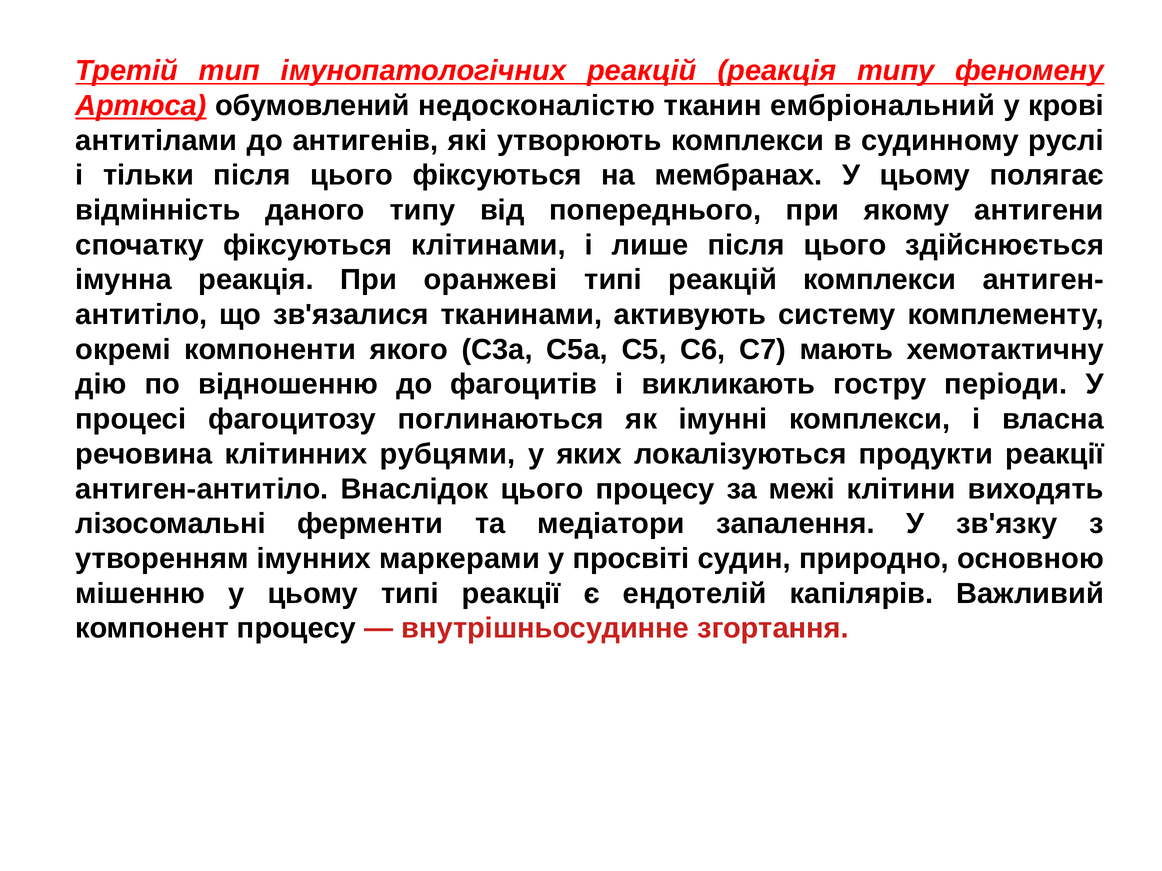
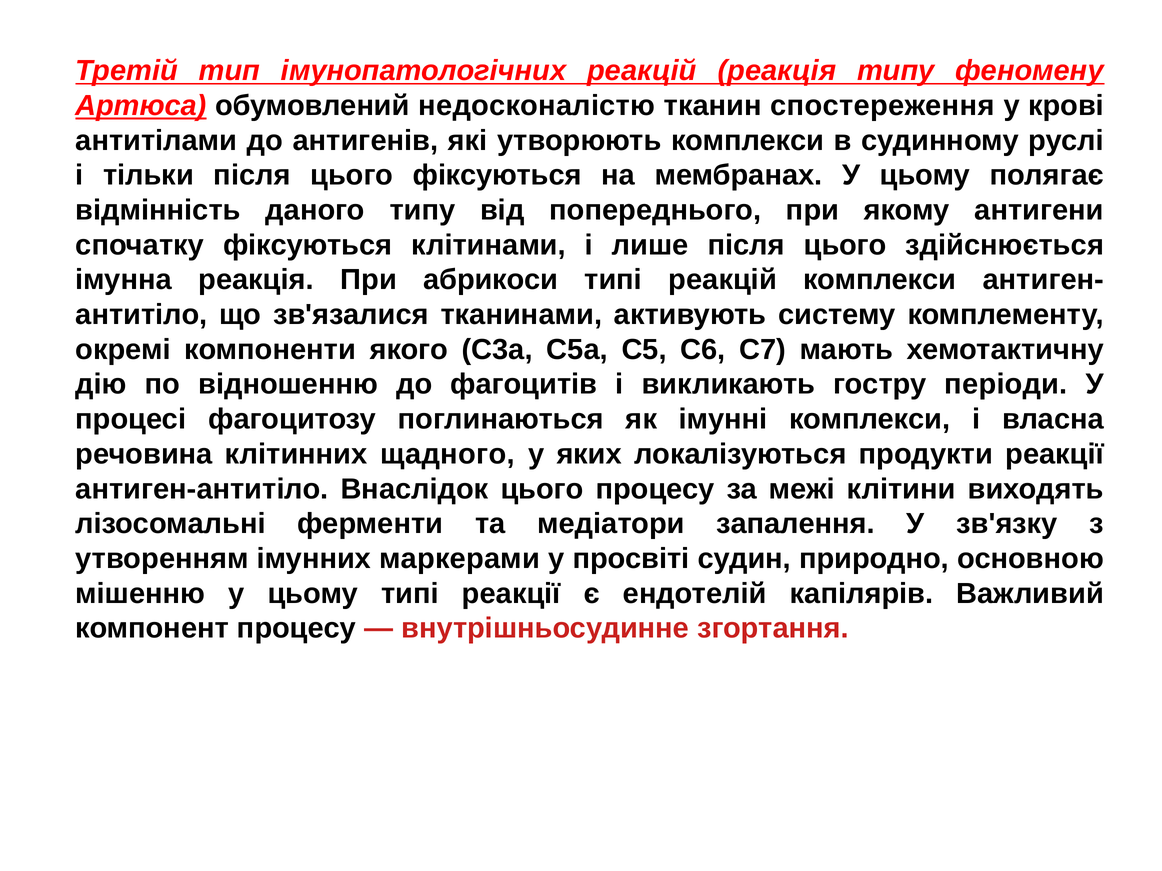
ембріональний: ембріональний -> спостереження
оранжевi: оранжевi -> абрикоси
рубцями: рубцями -> щадного
